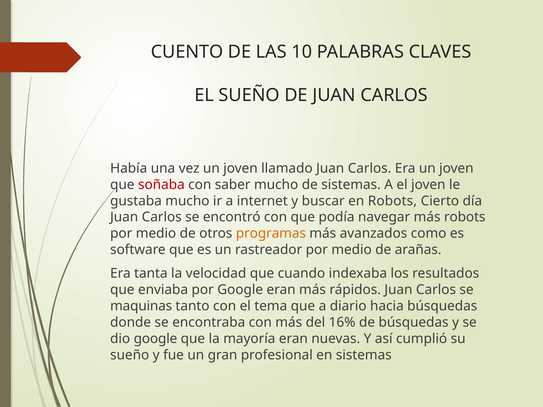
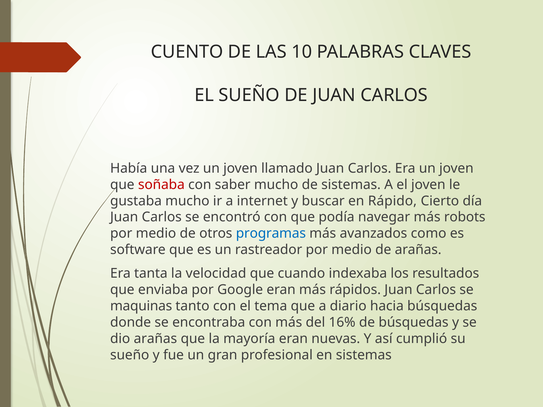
en Robots: Robots -> Rápido
programas colour: orange -> blue
dio google: google -> arañas
